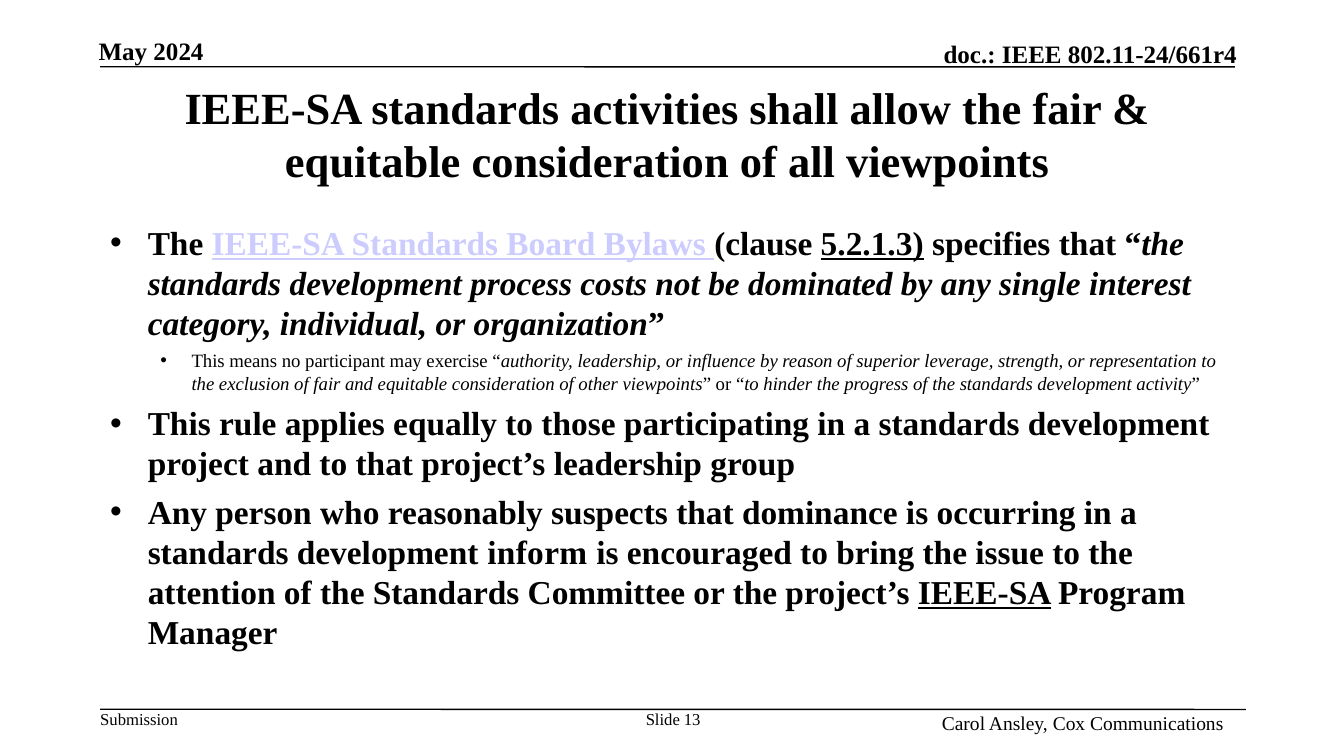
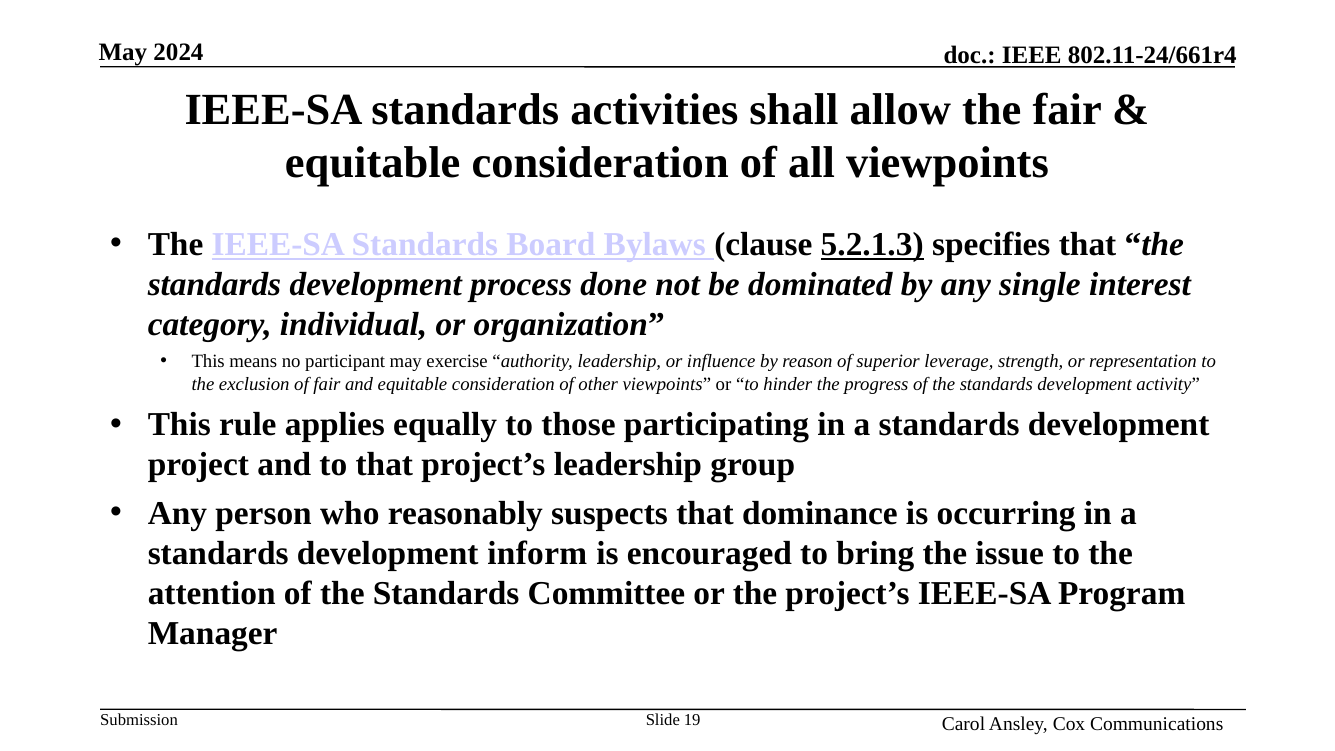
costs: costs -> done
IEEE-SA at (985, 593) underline: present -> none
13: 13 -> 19
